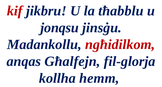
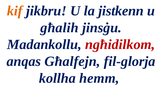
kif colour: red -> orange
tħabblu: tħabblu -> jistkenn
jonqsu: jonqsu -> għalih
